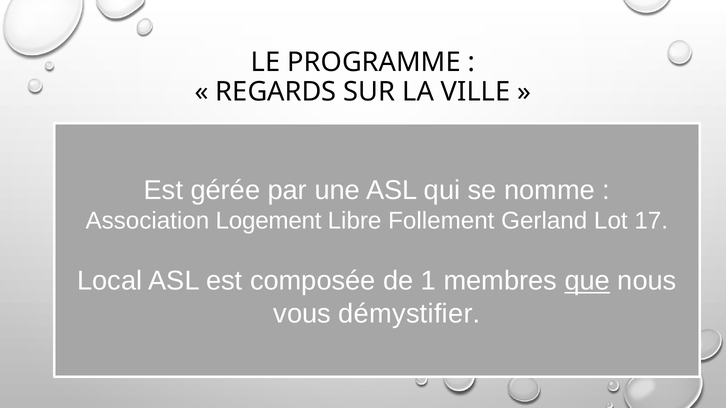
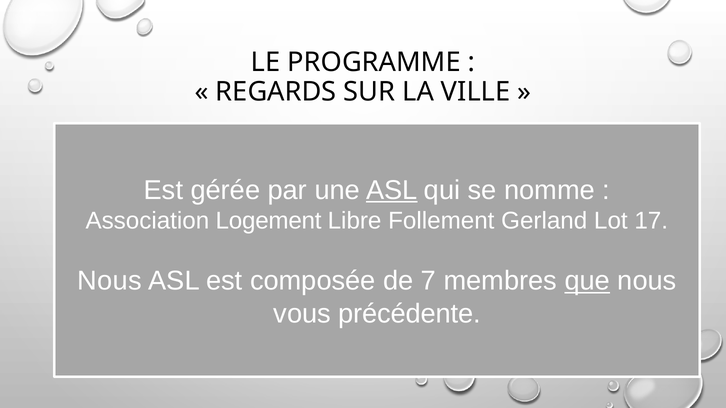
ASL at (392, 190) underline: none -> present
Local at (110, 281): Local -> Nous
1: 1 -> 7
démystifier: démystifier -> précédente
